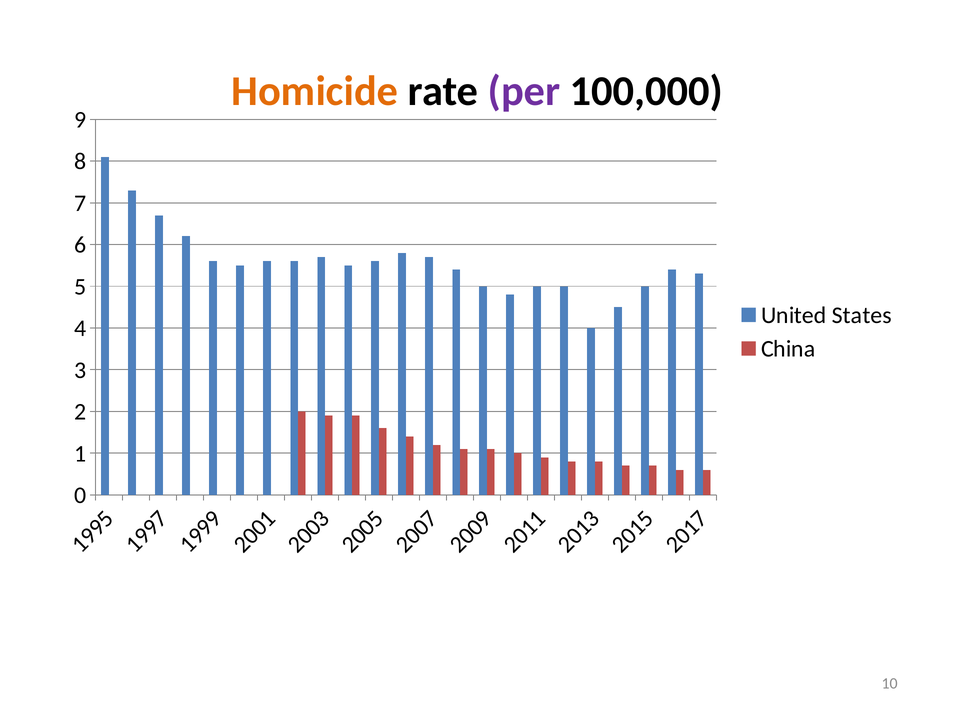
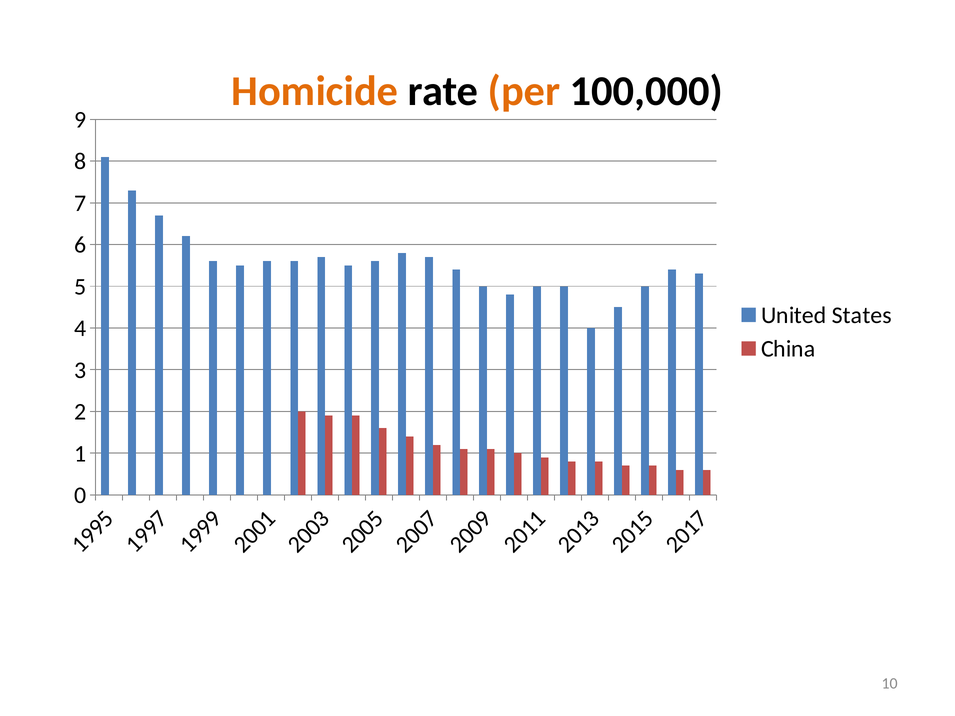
per colour: purple -> orange
